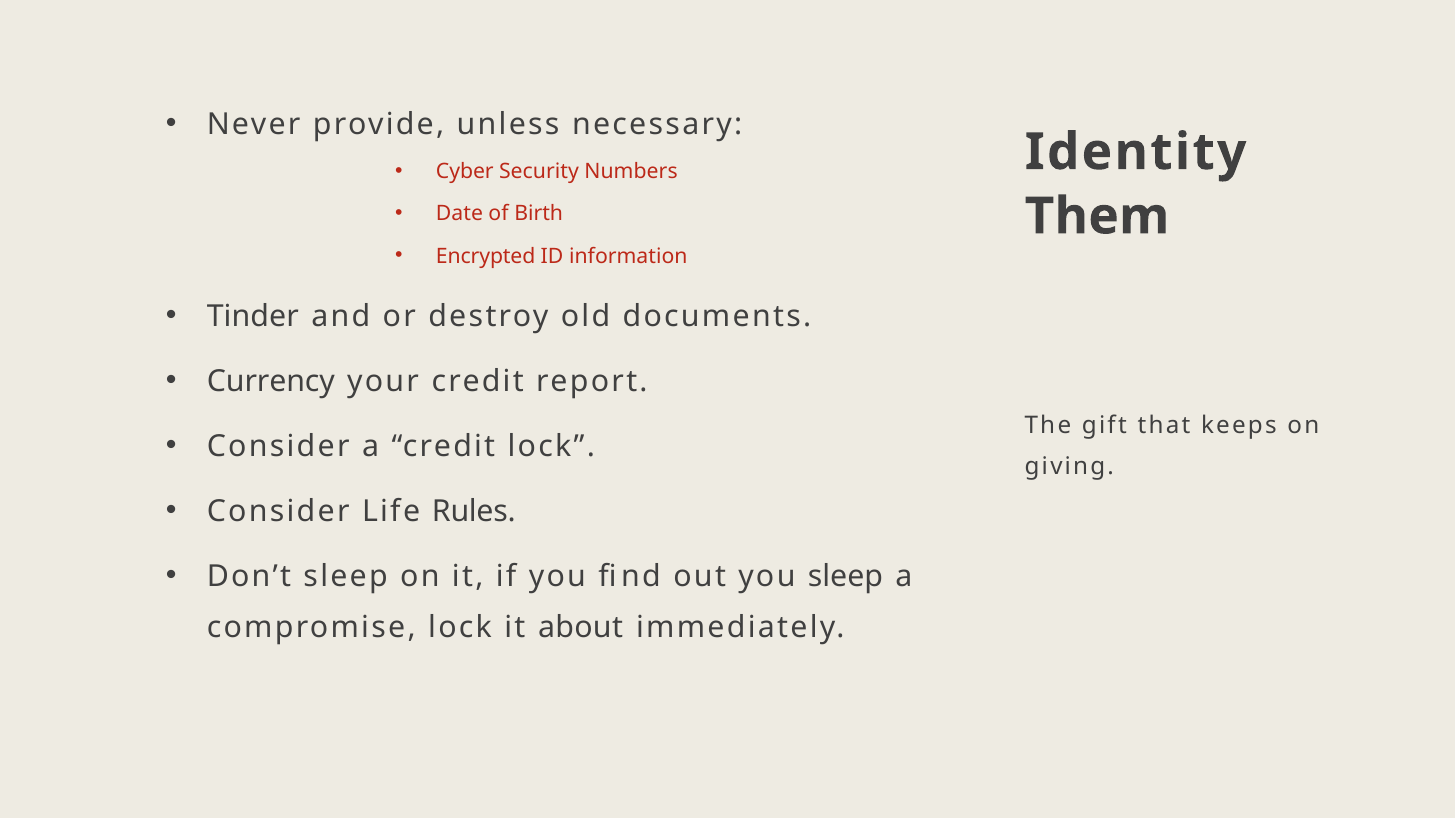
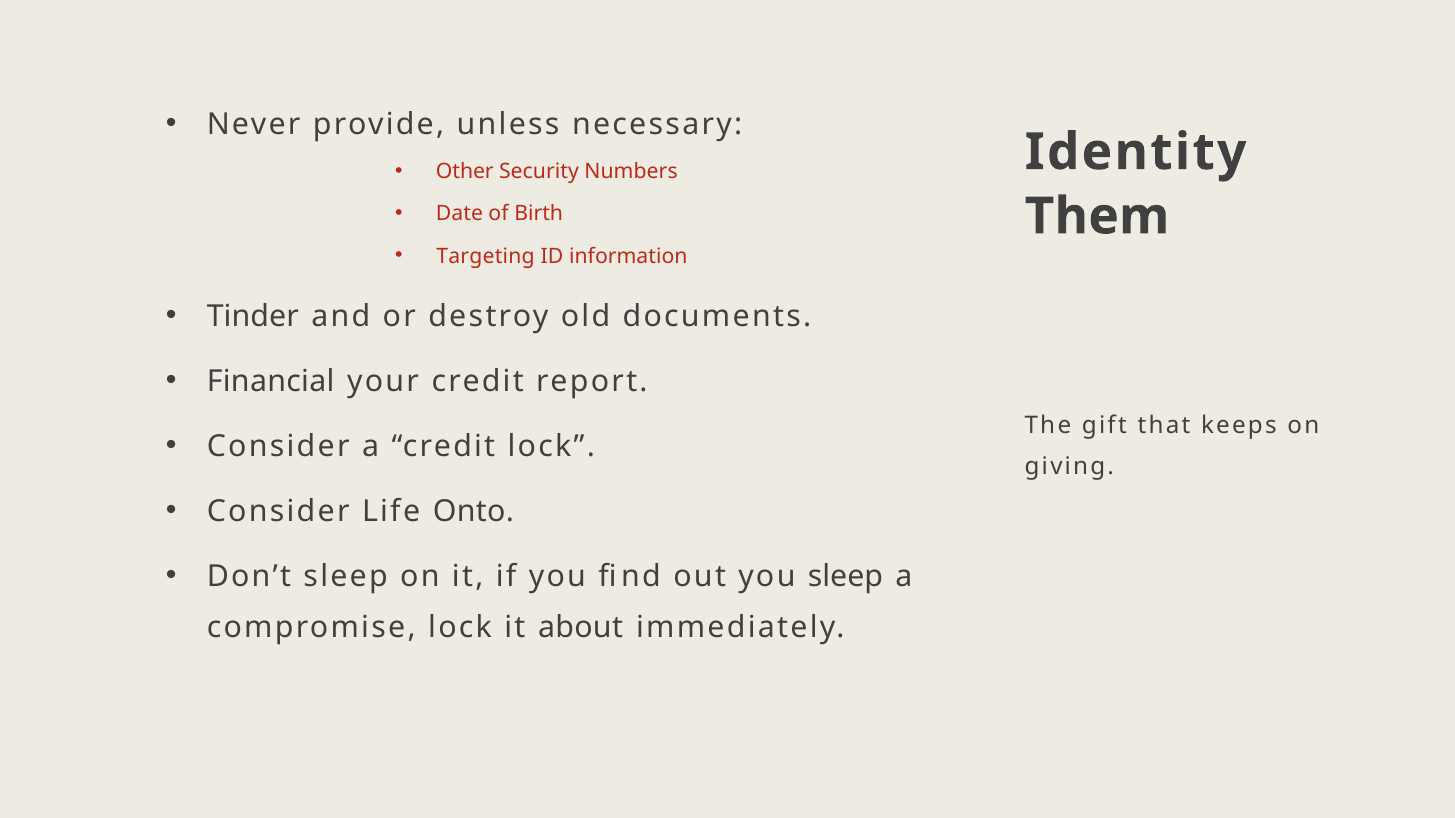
Cyber: Cyber -> Other
Encrypted: Encrypted -> Targeting
Currency: Currency -> Financial
Rules: Rules -> Onto
